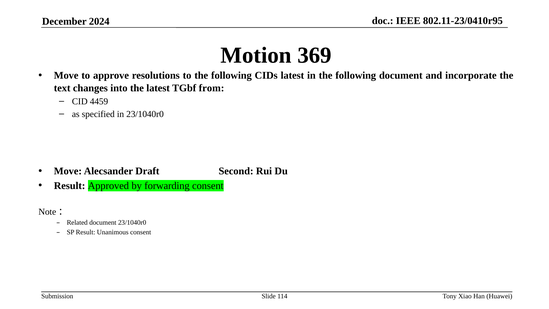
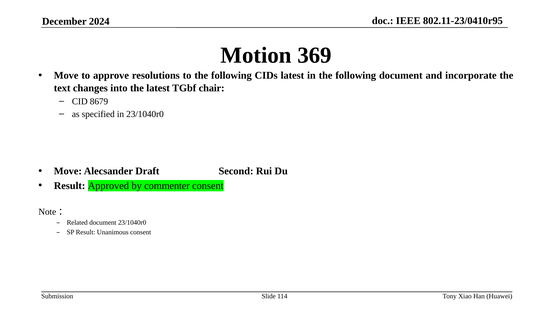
from: from -> chair
4459: 4459 -> 8679
forwarding: forwarding -> commenter
